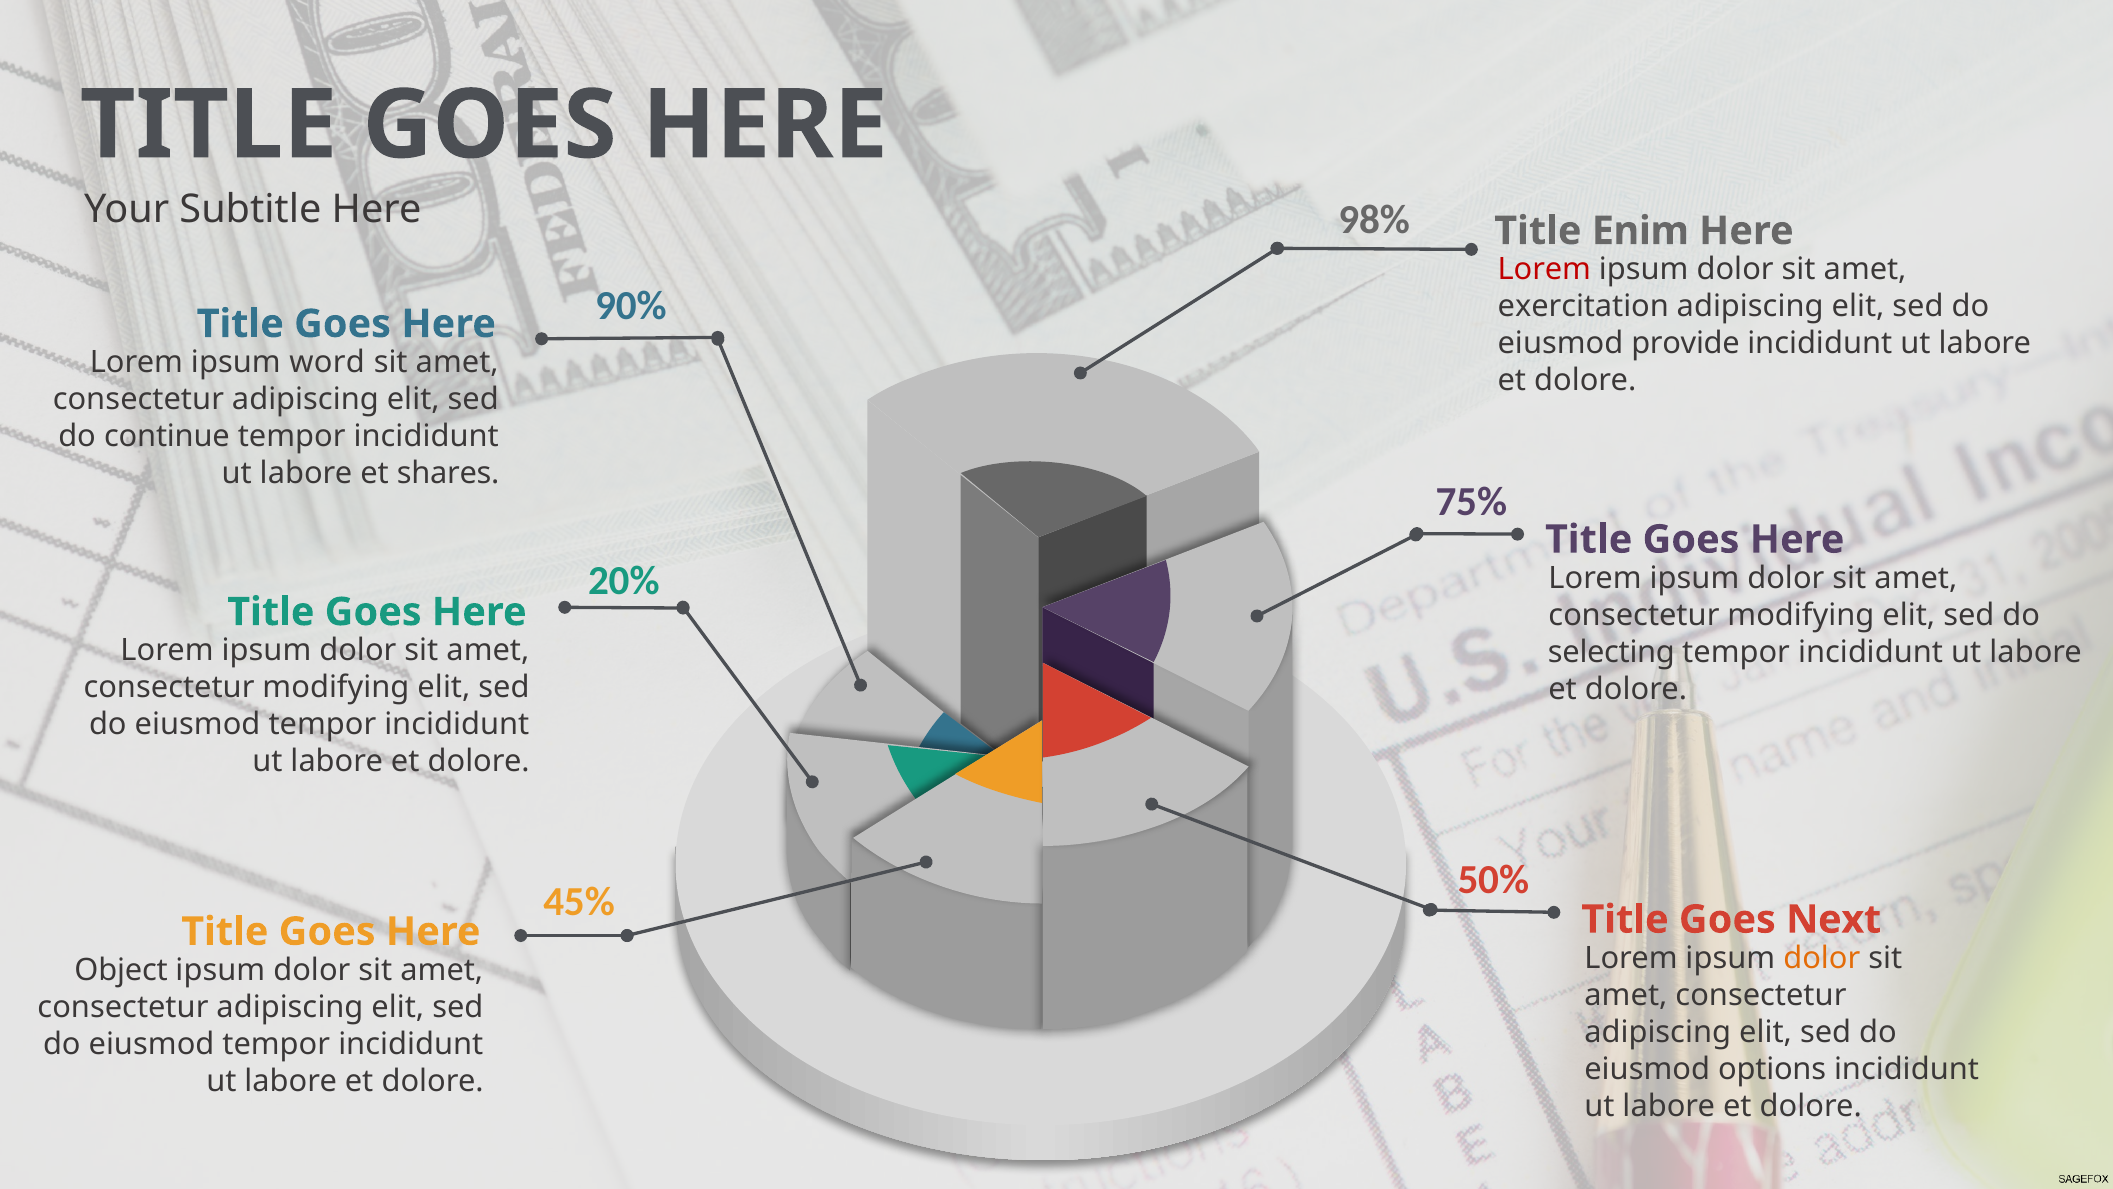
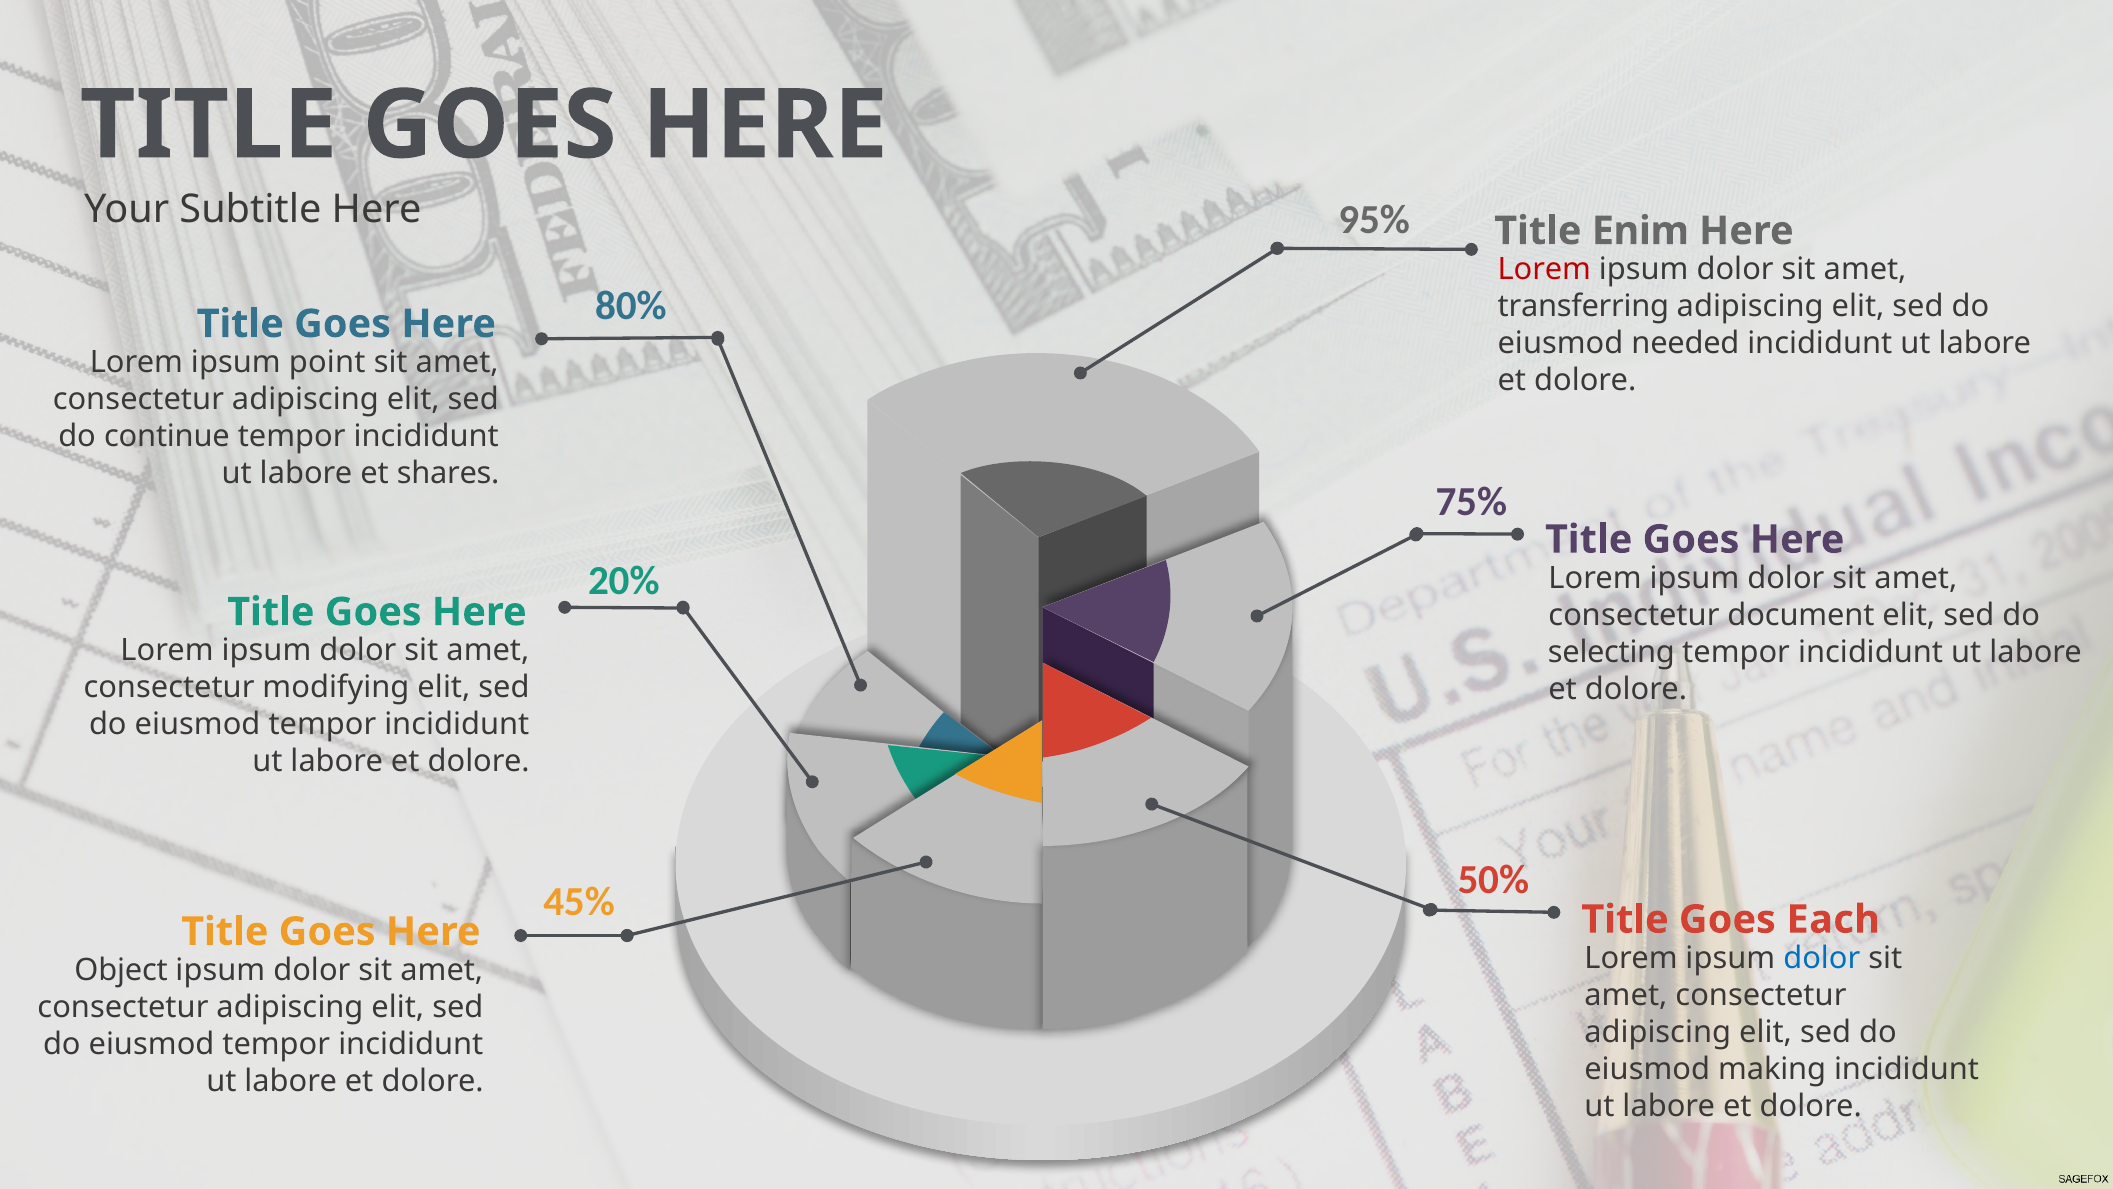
98%: 98% -> 95%
90%: 90% -> 80%
exercitation: exercitation -> transferring
provide: provide -> needed
word: word -> point
modifying at (1801, 615): modifying -> document
Next: Next -> Each
dolor at (1822, 958) colour: orange -> blue
options: options -> making
